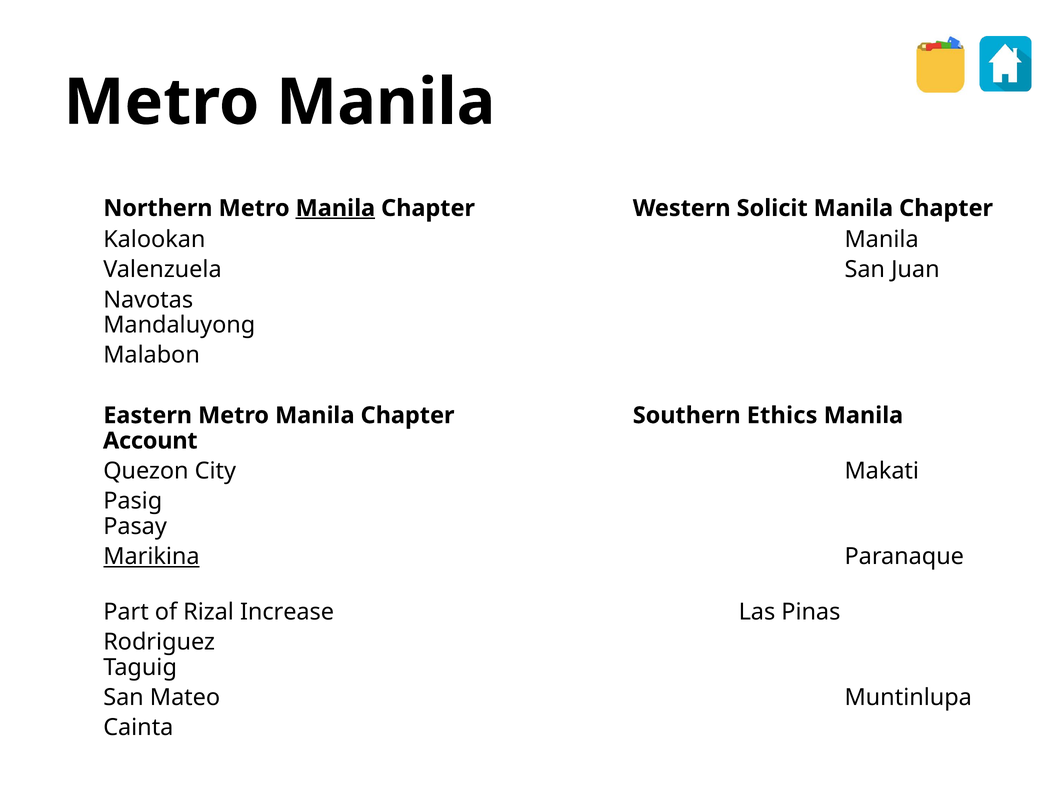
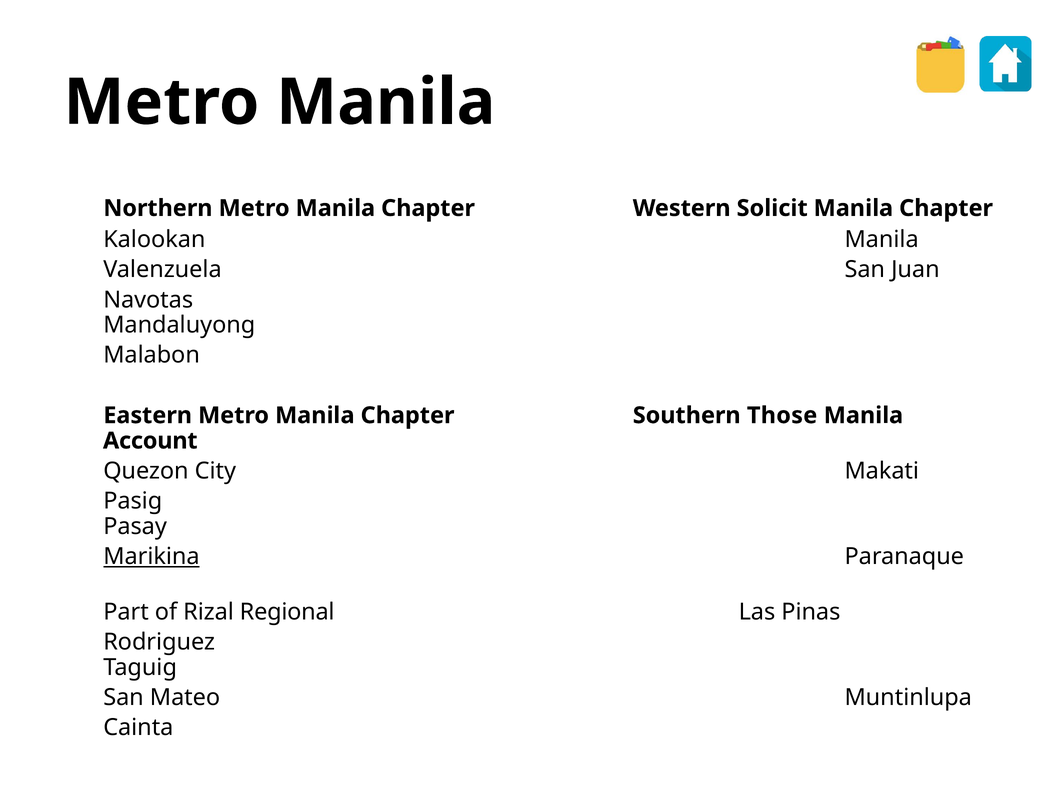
Manila at (335, 208) underline: present -> none
Ethics: Ethics -> Those
Increase: Increase -> Regional
